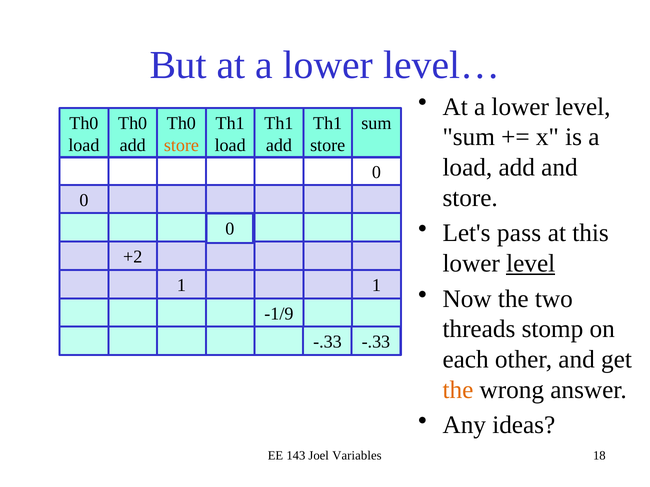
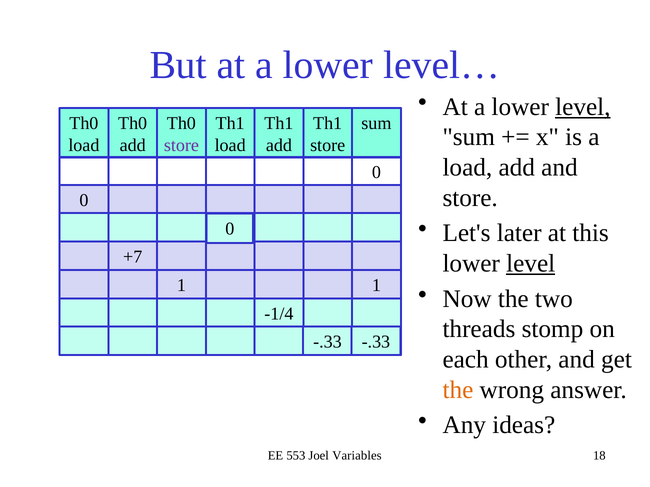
level at (583, 107) underline: none -> present
store at (181, 145) colour: orange -> purple
pass: pass -> later
+2: +2 -> +7
-1/9: -1/9 -> -1/4
143: 143 -> 553
